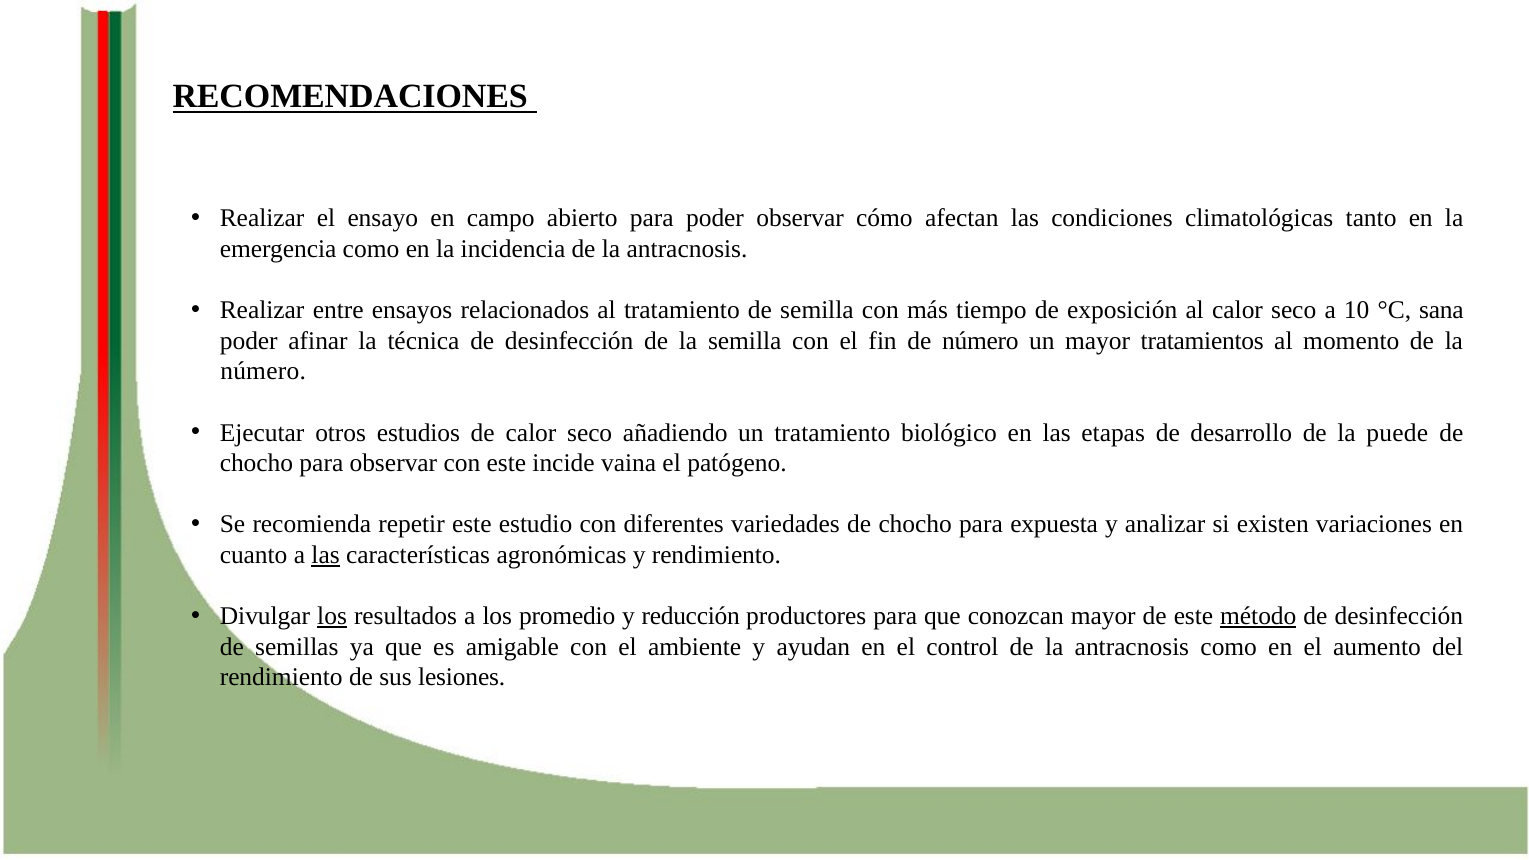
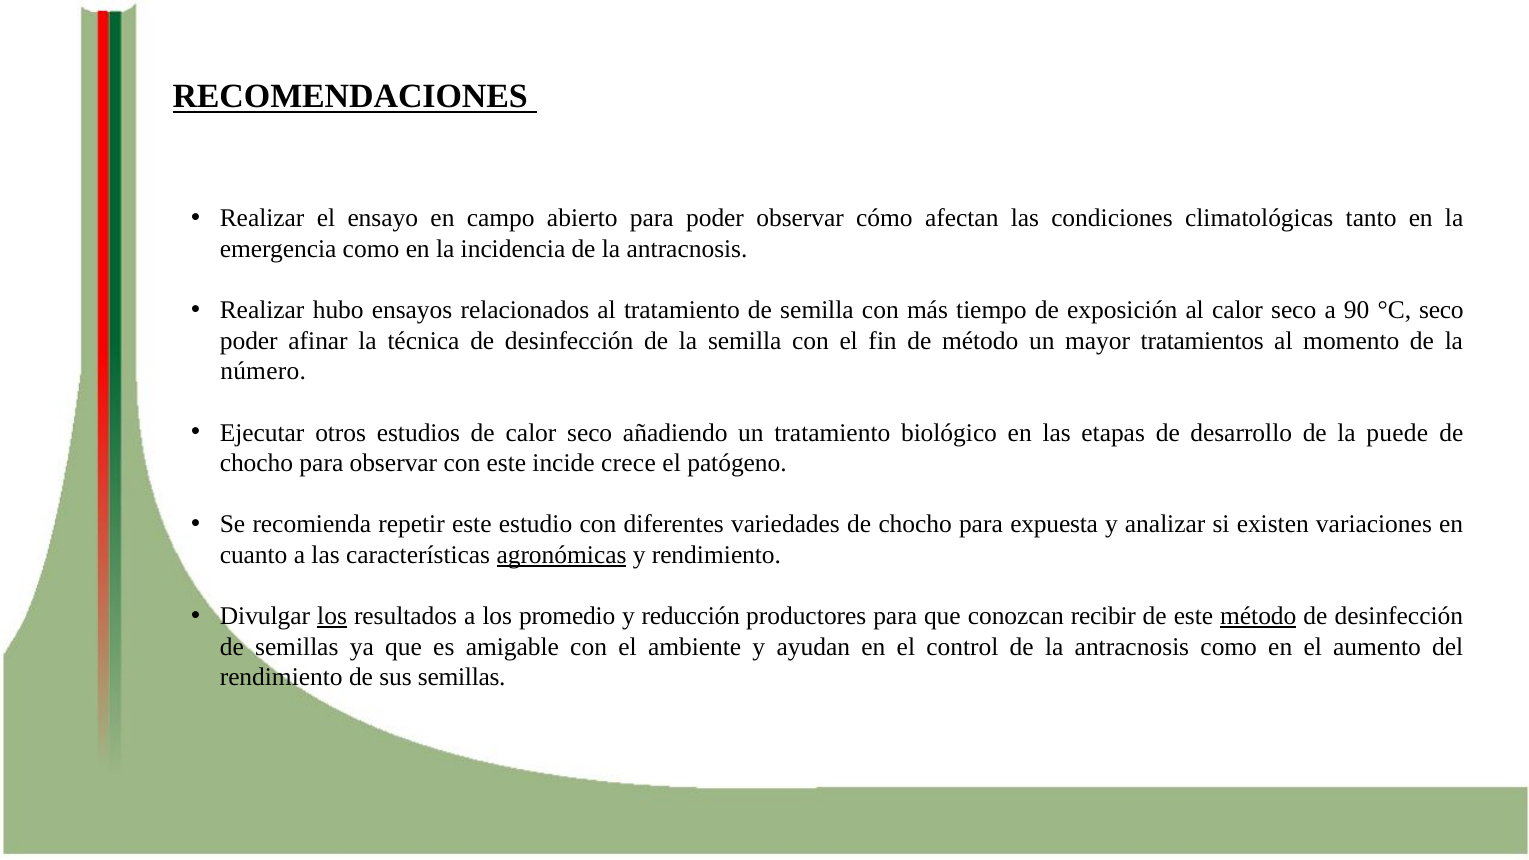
entre: entre -> hubo
10: 10 -> 90
°C sana: sana -> seco
de número: número -> método
vaina: vaina -> crece
las at (326, 555) underline: present -> none
agronómicas underline: none -> present
conozcan mayor: mayor -> recibir
sus lesiones: lesiones -> semillas
